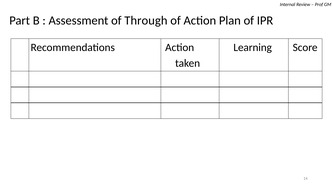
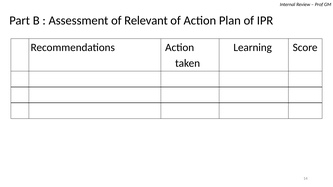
Through: Through -> Relevant
